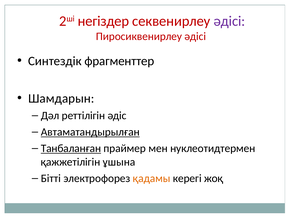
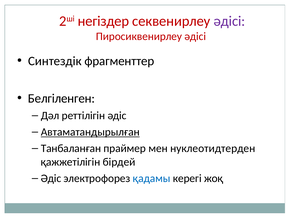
Шамдарын: Шамдарын -> Белгіленген
Танбаланған underline: present -> none
нуклеотидтермен: нуклеотидтермен -> нуклеотидтерден
ұшына: ұшына -> бірдей
Бітті at (51, 178): Бітті -> Әдіс
қадамы colour: orange -> blue
